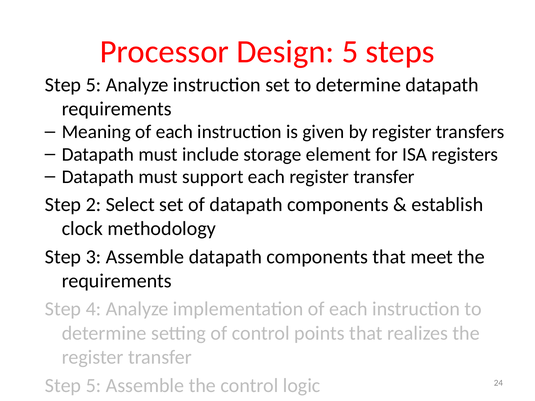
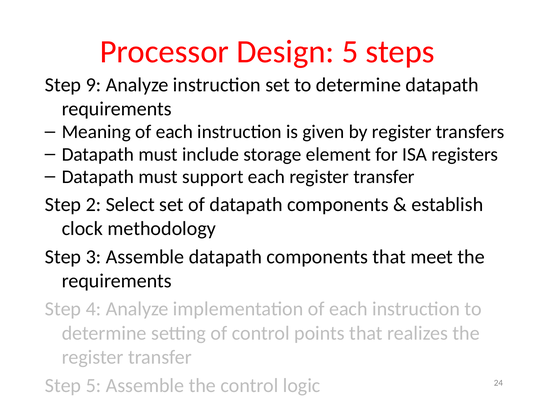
5 at (93, 85): 5 -> 9
